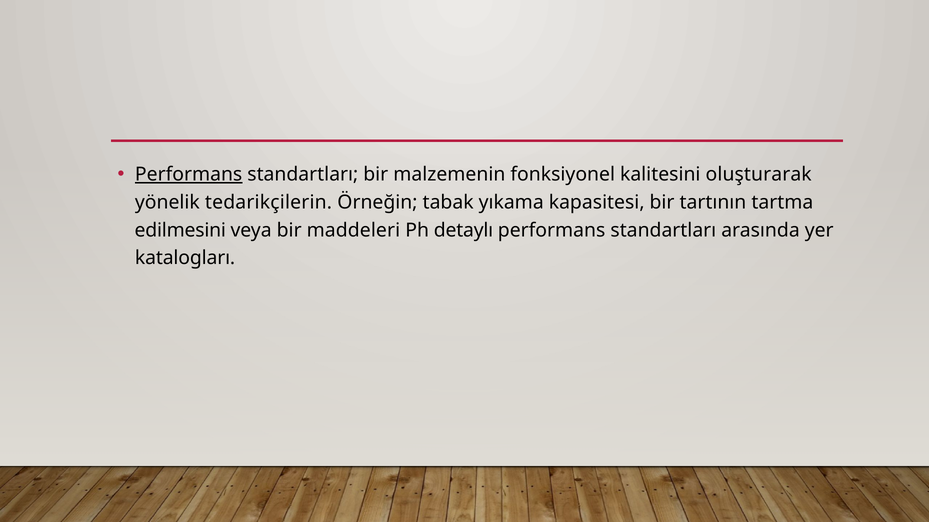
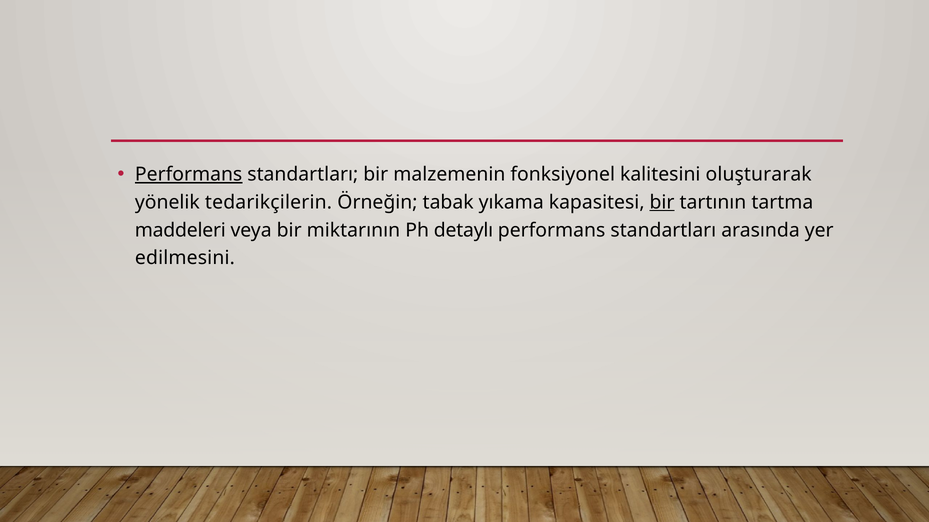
bir at (662, 203) underline: none -> present
edilmesini: edilmesini -> maddeleri
maddeleri: maddeleri -> miktarının
katalogları: katalogları -> edilmesini
